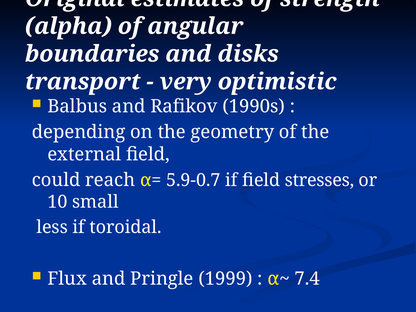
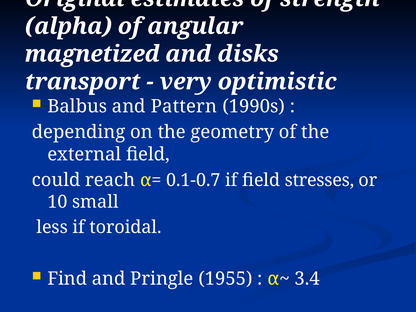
boundaries: boundaries -> magnetized
Rafikov: Rafikov -> Pattern
5.9-0.7: 5.9-0.7 -> 0.1-0.7
Flux: Flux -> Find
1999: 1999 -> 1955
7.4: 7.4 -> 3.4
